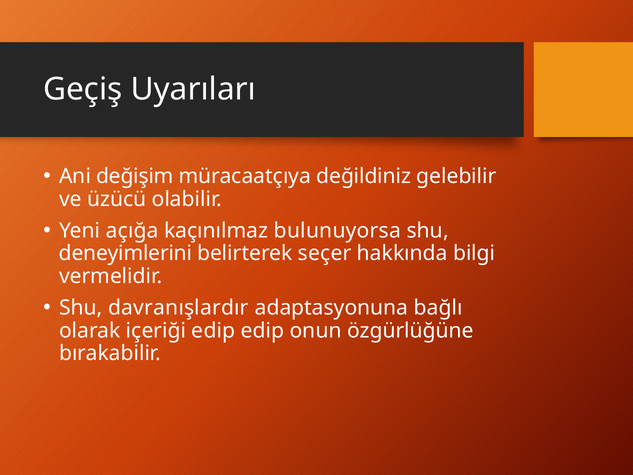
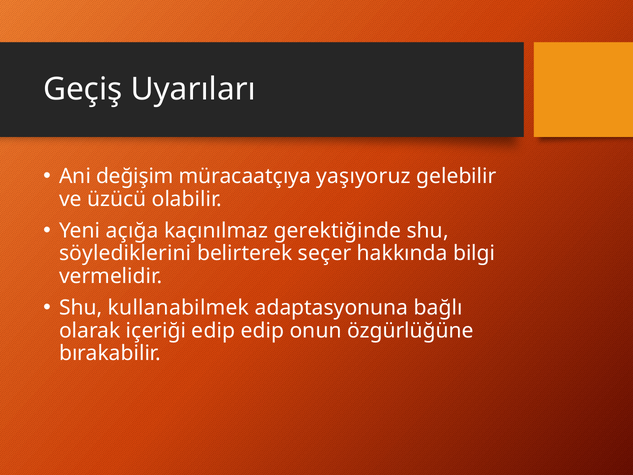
değildiniz: değildiniz -> yaşıyoruz
bulunuyorsa: bulunuyorsa -> gerektiğinde
deneyimlerini: deneyimlerini -> söylediklerini
davranışlardır: davranışlardır -> kullanabilmek
